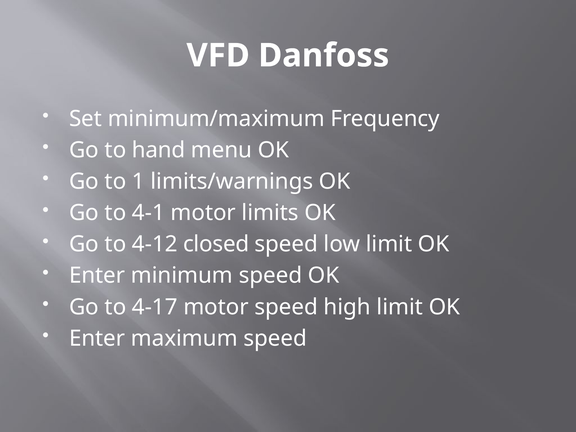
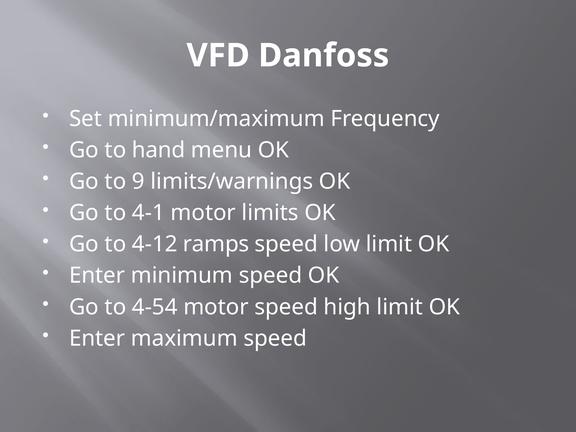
1: 1 -> 9
closed: closed -> ramps
4-17: 4-17 -> 4-54
